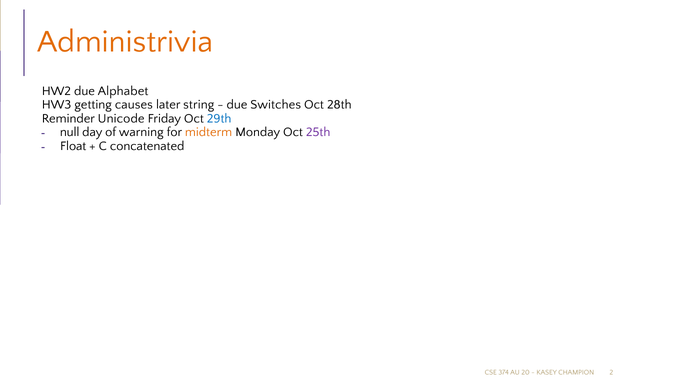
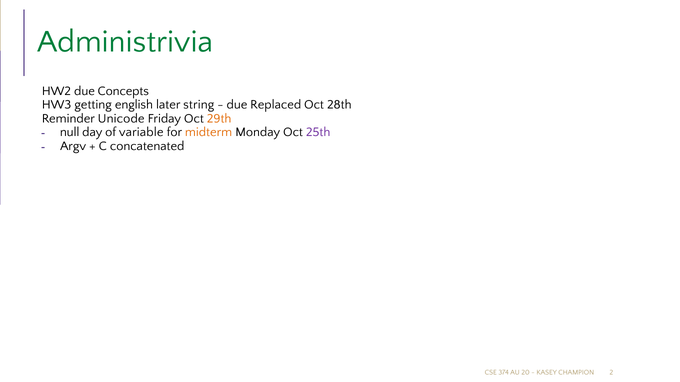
Administrivia colour: orange -> green
Alphabet: Alphabet -> Concepts
causes: causes -> english
Switches: Switches -> Replaced
29th colour: blue -> orange
warning: warning -> variable
Float: Float -> Argv
